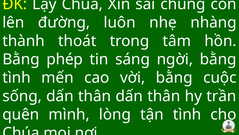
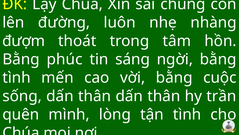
thành: thành -> đượm
phép: phép -> phúc
